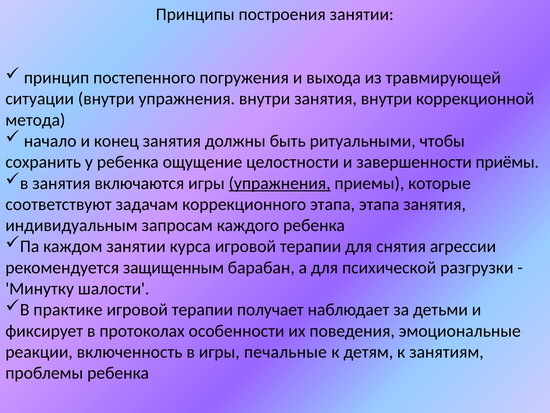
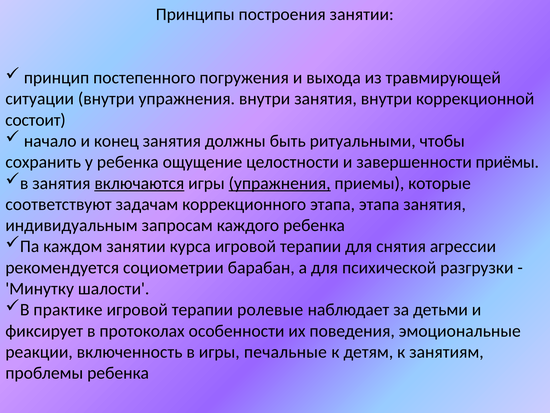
метода: метода -> состоит
включаются underline: none -> present
защищенным: защищенным -> социометрии
получает: получает -> ролевые
